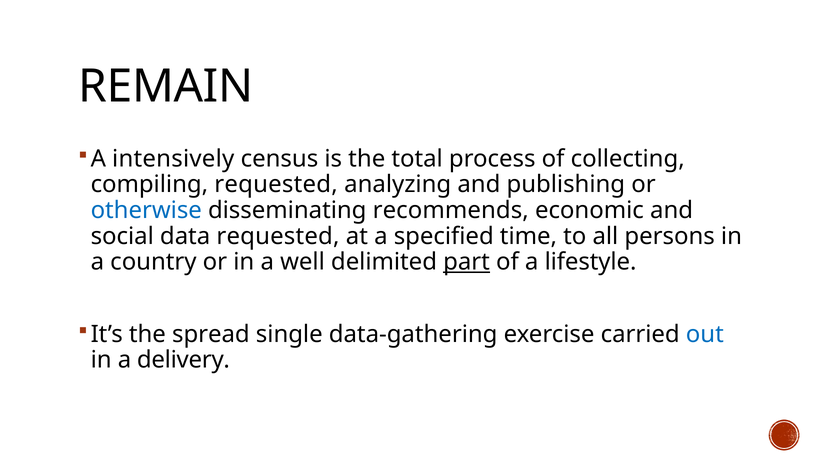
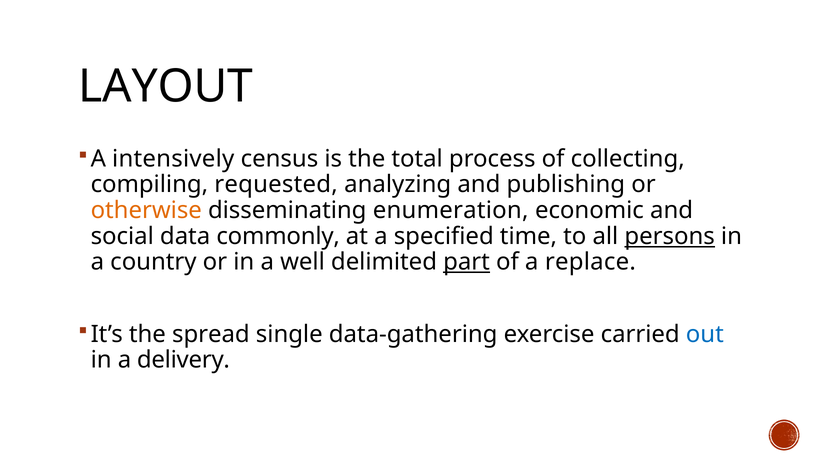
REMAIN: REMAIN -> LAYOUT
otherwise colour: blue -> orange
recommends: recommends -> enumeration
data requested: requested -> commonly
persons underline: none -> present
lifestyle: lifestyle -> replace
